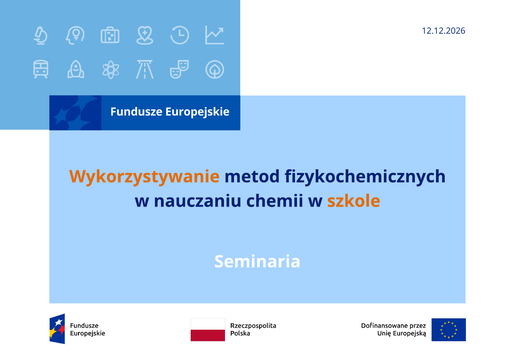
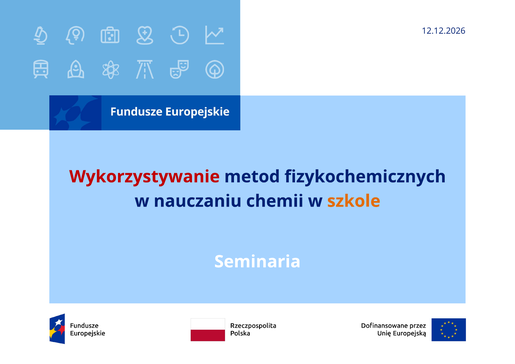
Wykorzystywanie colour: orange -> red
